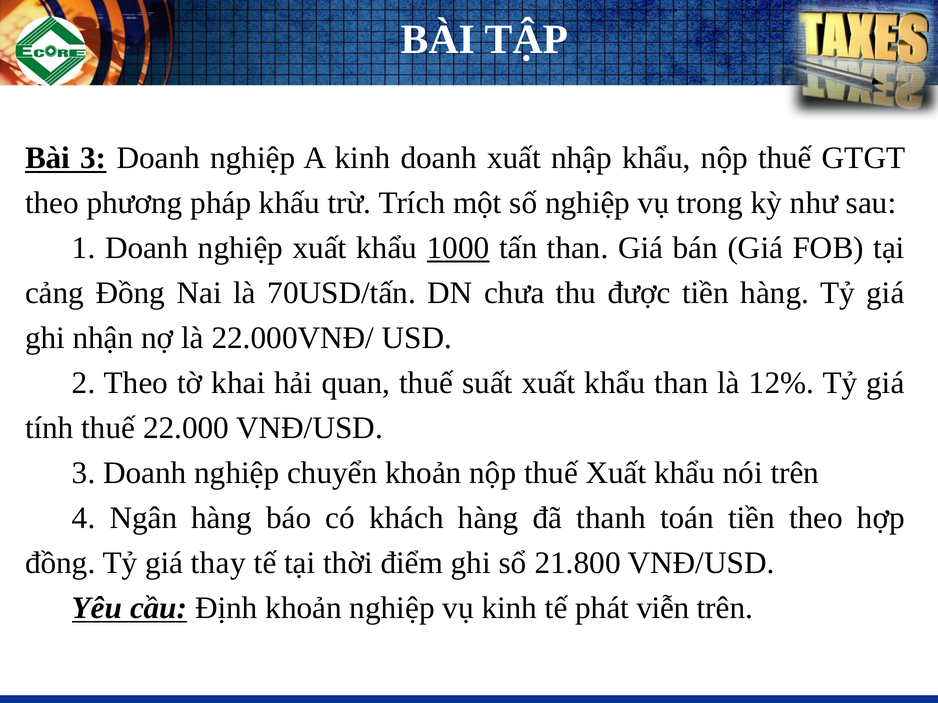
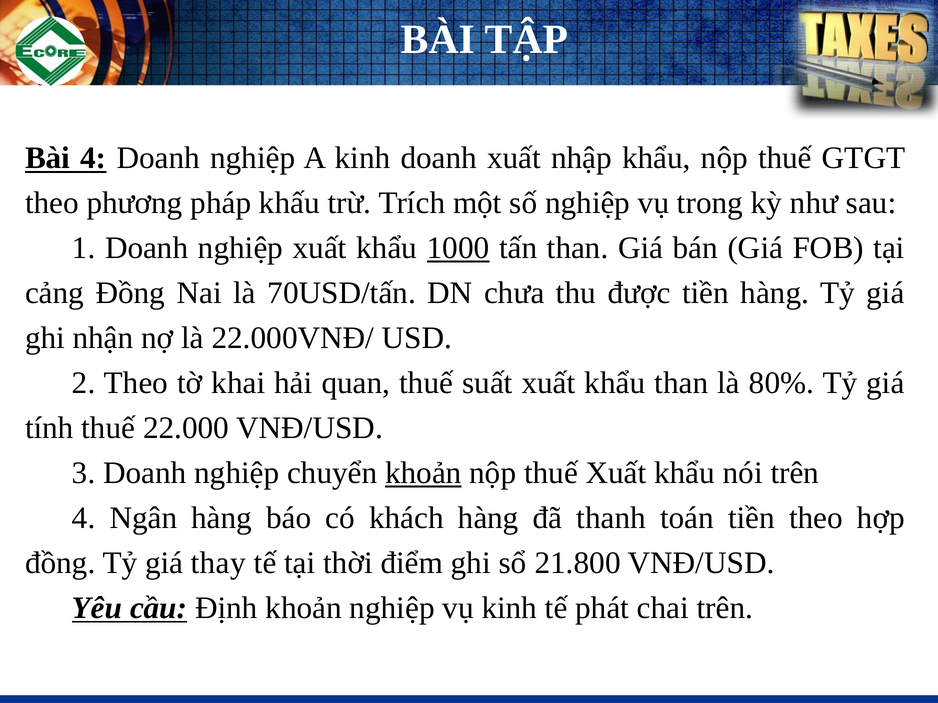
Bài 3: 3 -> 4
12%: 12% -> 80%
khoản at (423, 473) underline: none -> present
viễn: viễn -> chai
